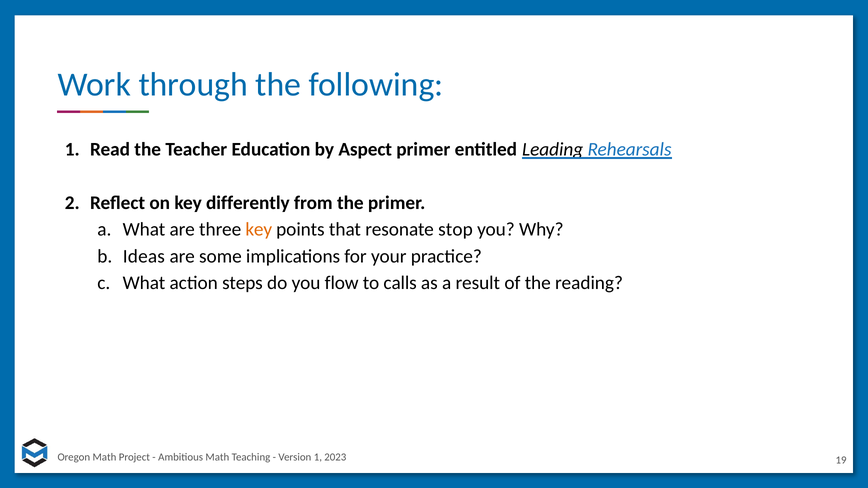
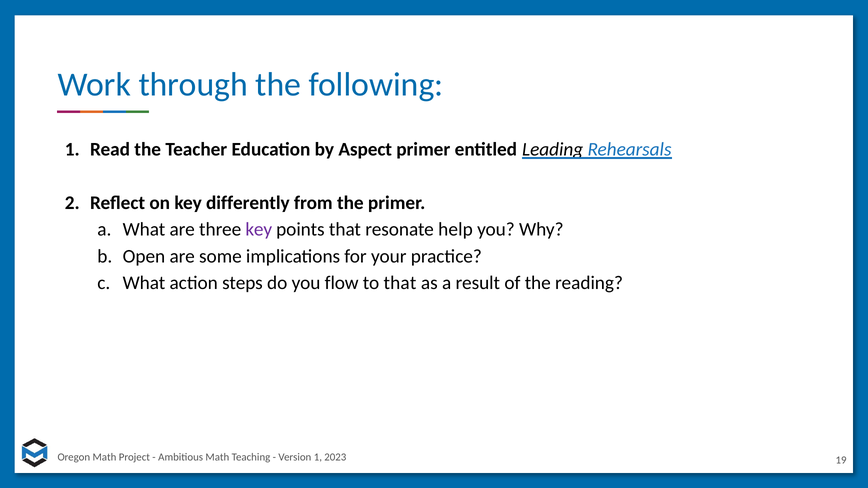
key at (259, 230) colour: orange -> purple
stop: stop -> help
Ideas: Ideas -> Open
to calls: calls -> that
